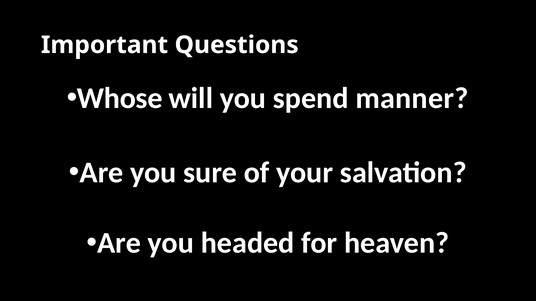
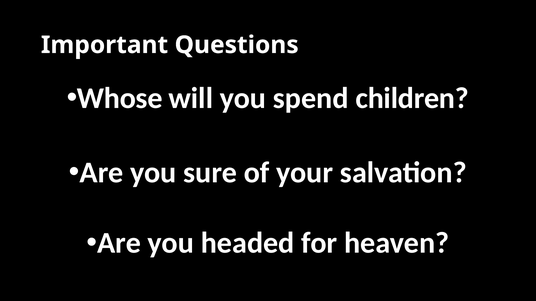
manner: manner -> children
